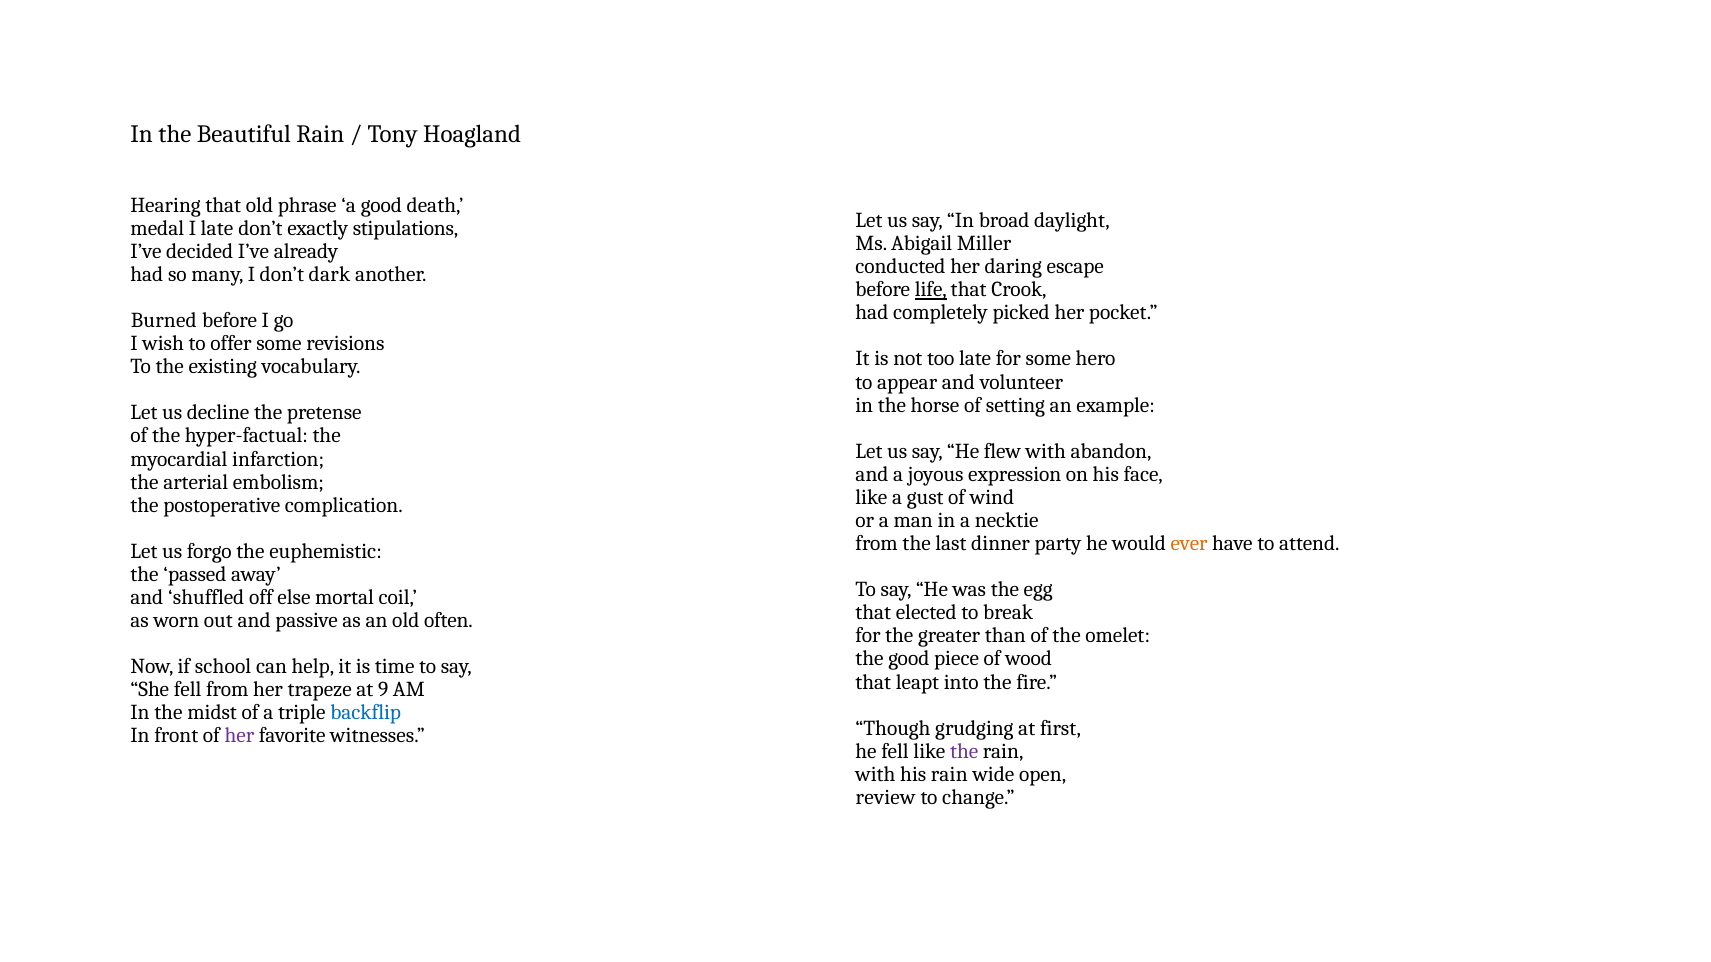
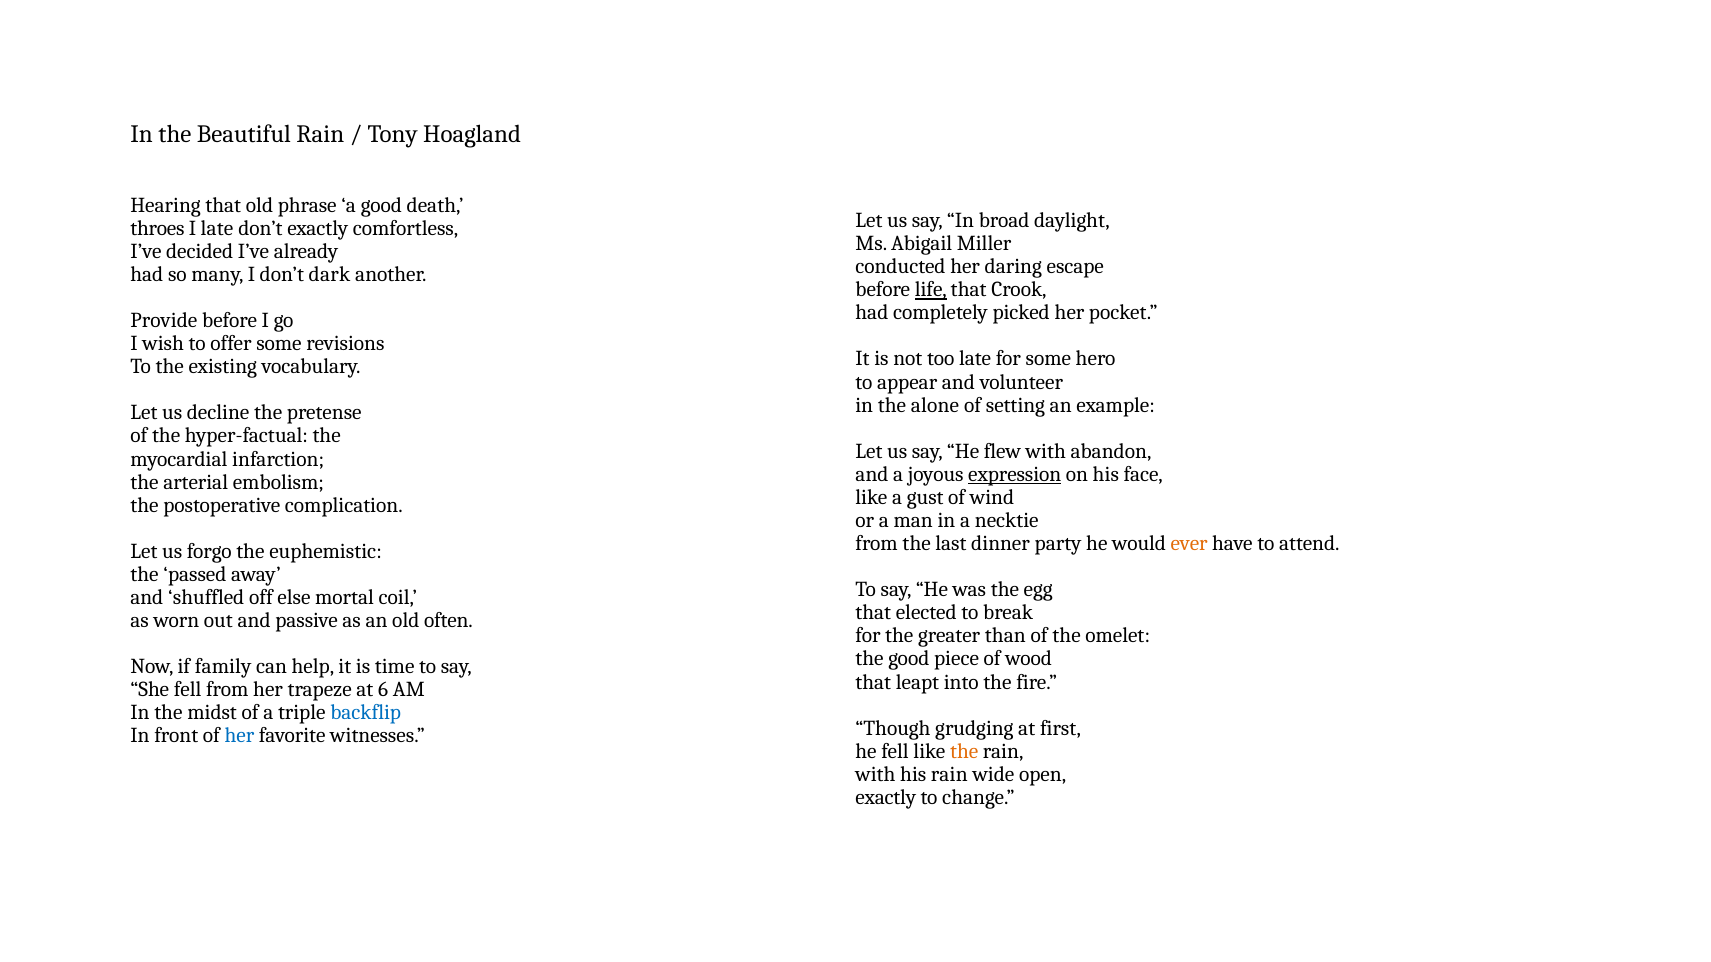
medal: medal -> throes
stipulations: stipulations -> comfortless
Burned: Burned -> Provide
horse: horse -> alone
expression underline: none -> present
school: school -> family
9: 9 -> 6
her at (239, 736) colour: purple -> blue
the at (964, 752) colour: purple -> orange
review at (886, 798): review -> exactly
